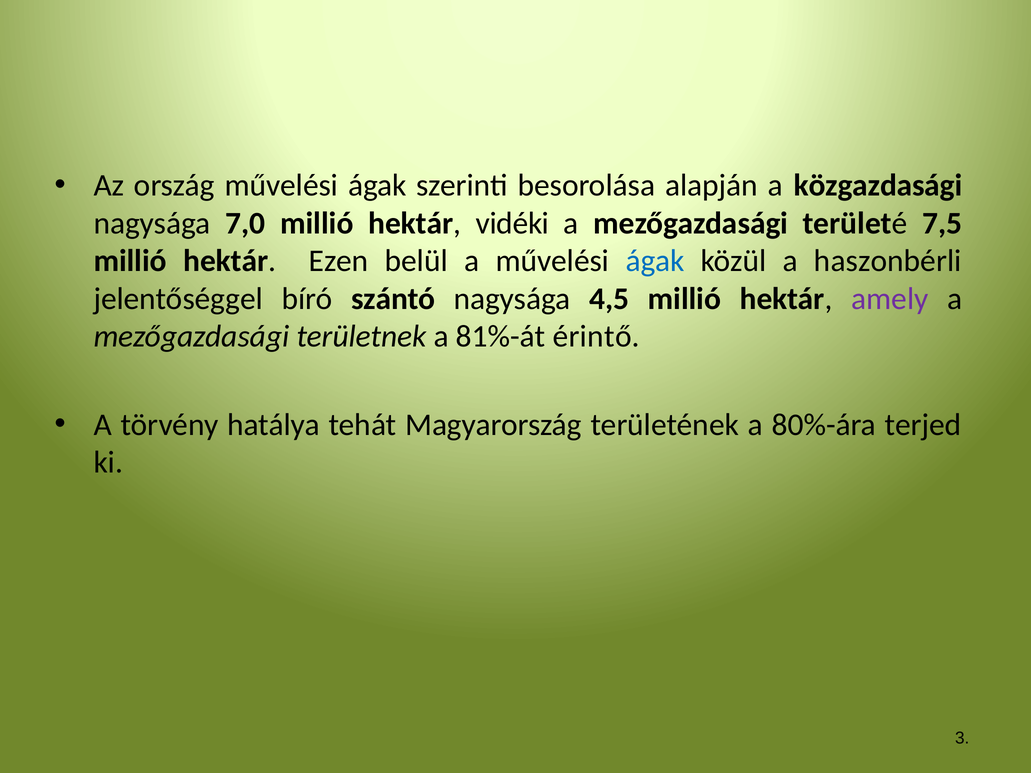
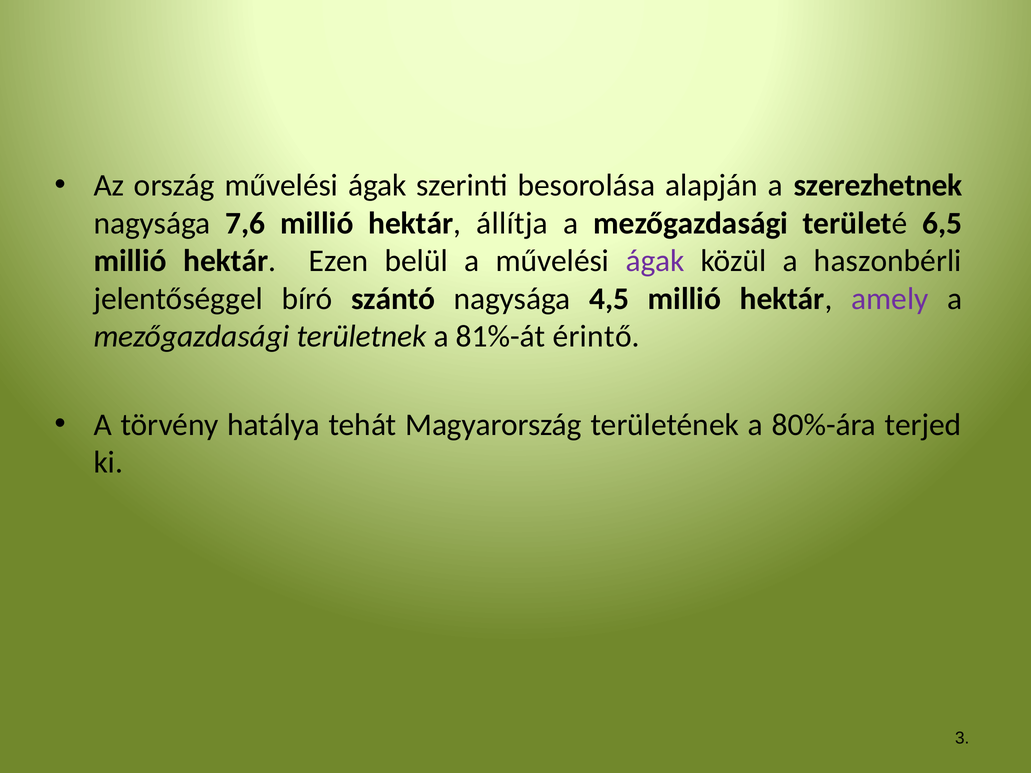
közgazdasági: közgazdasági -> szerezhetnek
7,0: 7,0 -> 7,6
vidéki: vidéki -> állítja
7,5: 7,5 -> 6,5
ágak at (655, 261) colour: blue -> purple
